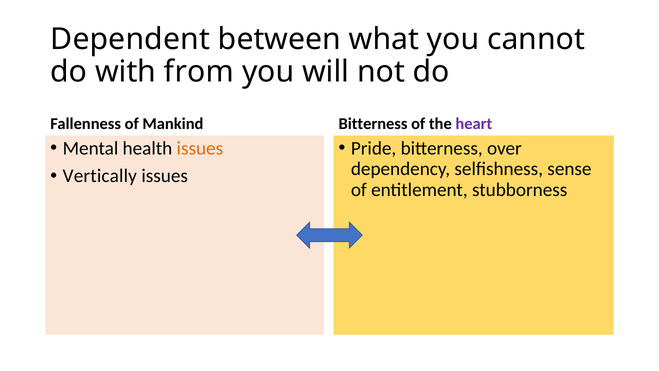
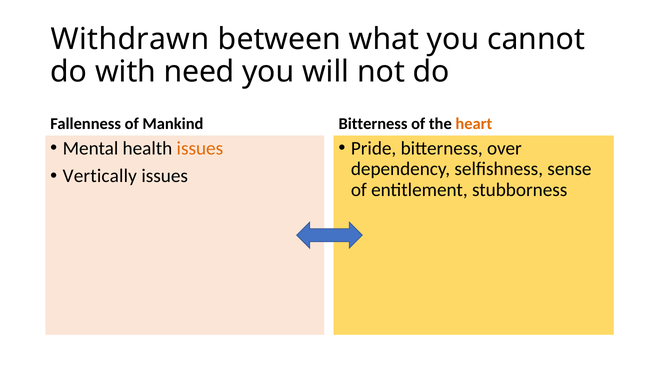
Dependent: Dependent -> Withdrawn
from: from -> need
heart colour: purple -> orange
